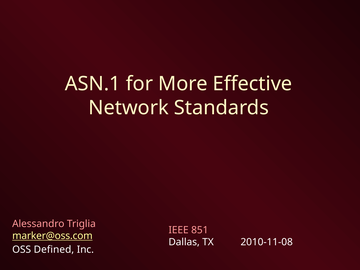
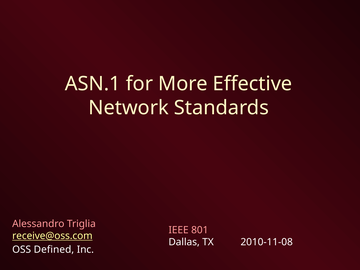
851: 851 -> 801
marker@oss.com: marker@oss.com -> receive@oss.com
